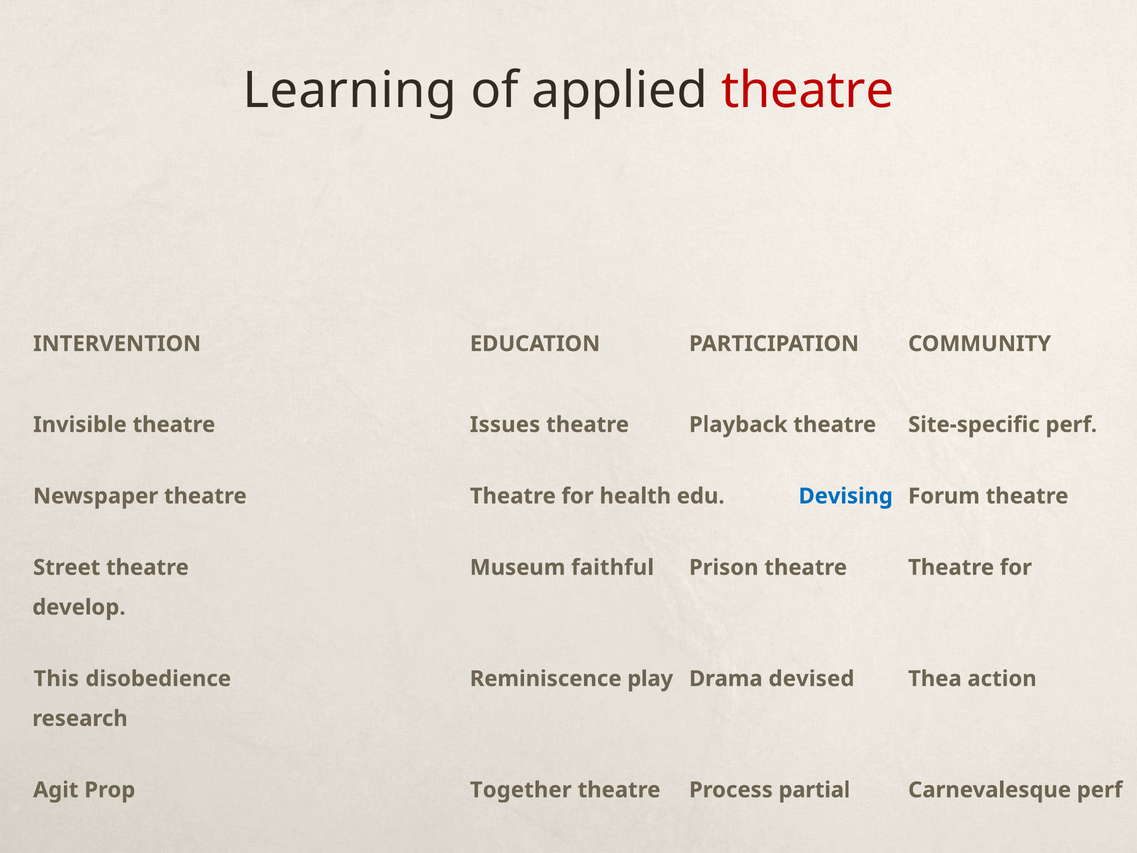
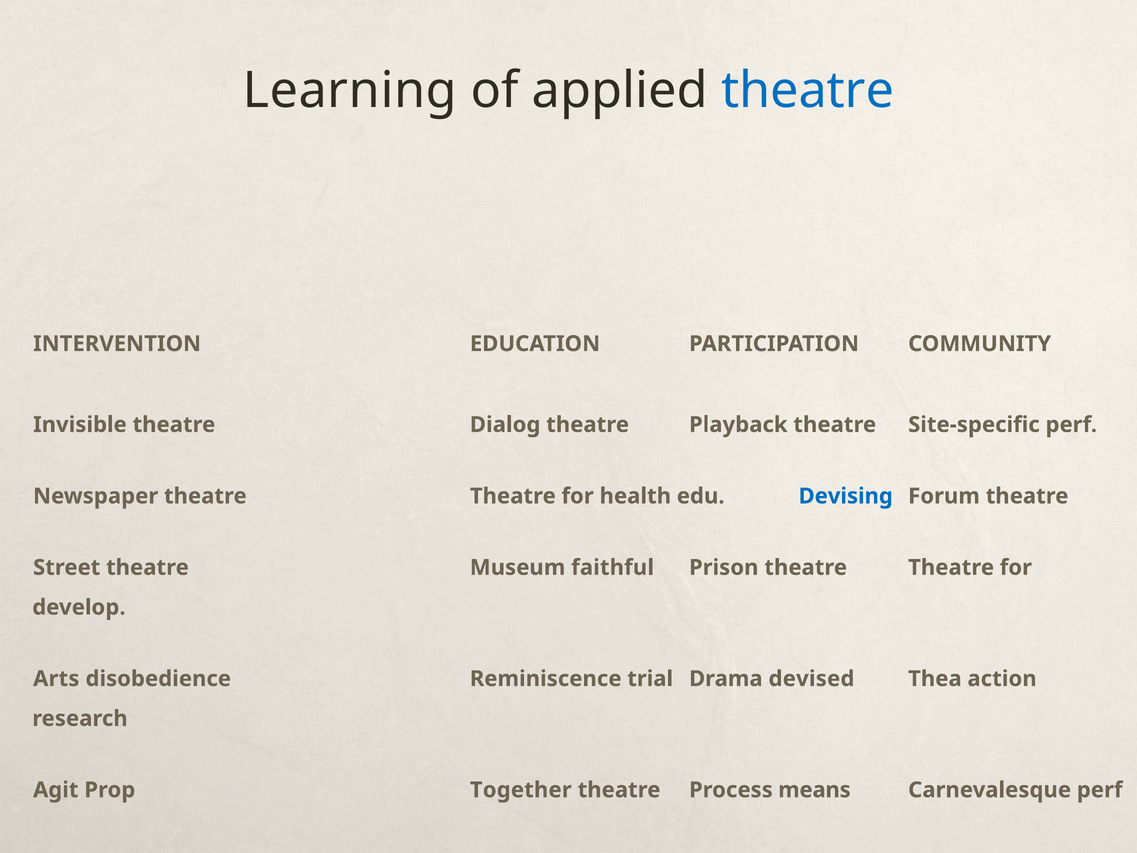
theatre at (808, 91) colour: red -> blue
Issues: Issues -> Dialog
This: This -> Arts
play: play -> trial
partial: partial -> means
